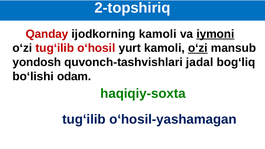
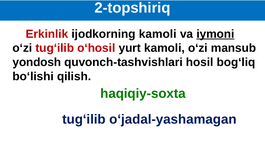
Qanday: Qanday -> Erkinlik
o‘zi at (198, 48) underline: present -> none
jadal: jadal -> hosil
odam: odam -> qilish
o‘hosil-yashamagan: o‘hosil-yashamagan -> o‘jadal-yashamagan
